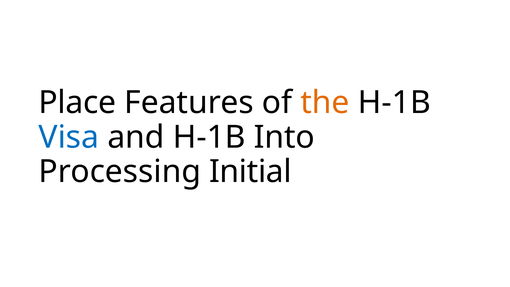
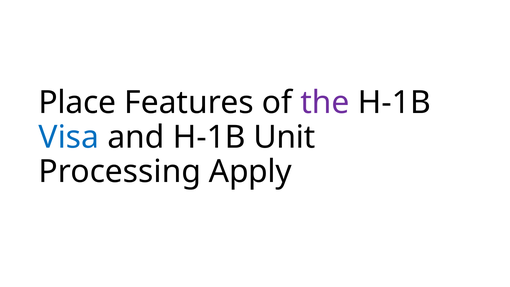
the colour: orange -> purple
Into: Into -> Unit
Initial: Initial -> Apply
